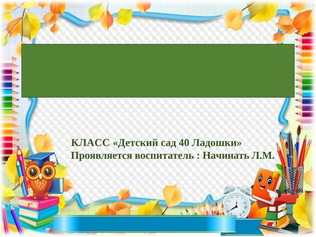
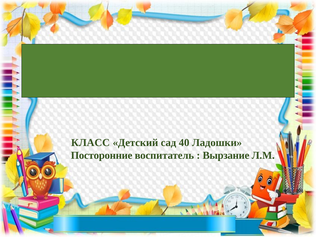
Проявляется: Проявляется -> Посторонние
Начинать: Начинать -> Вырзание
